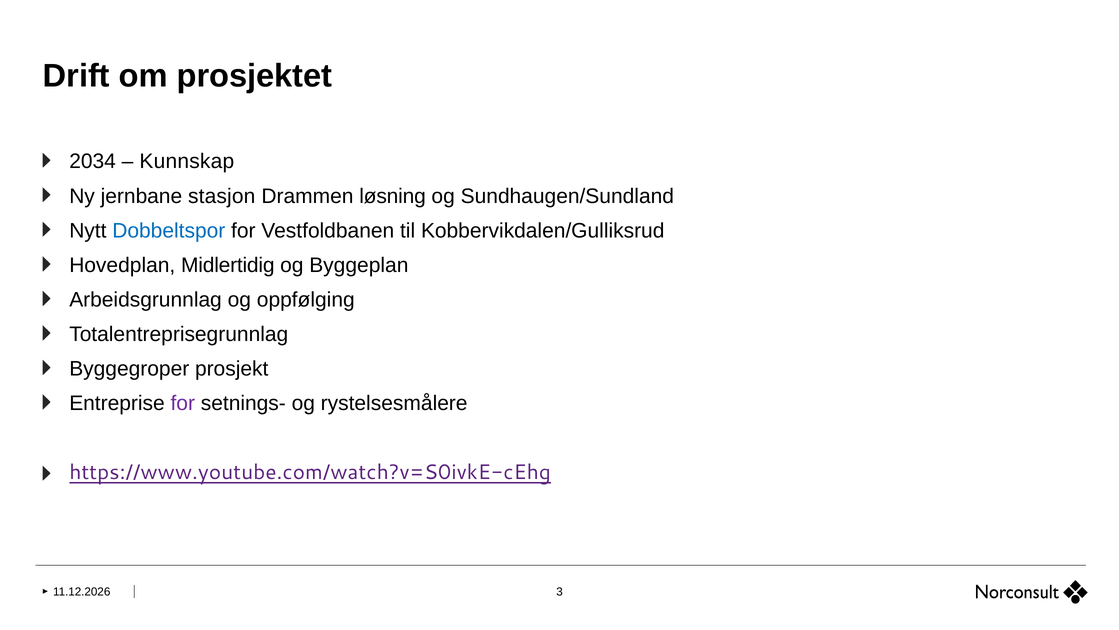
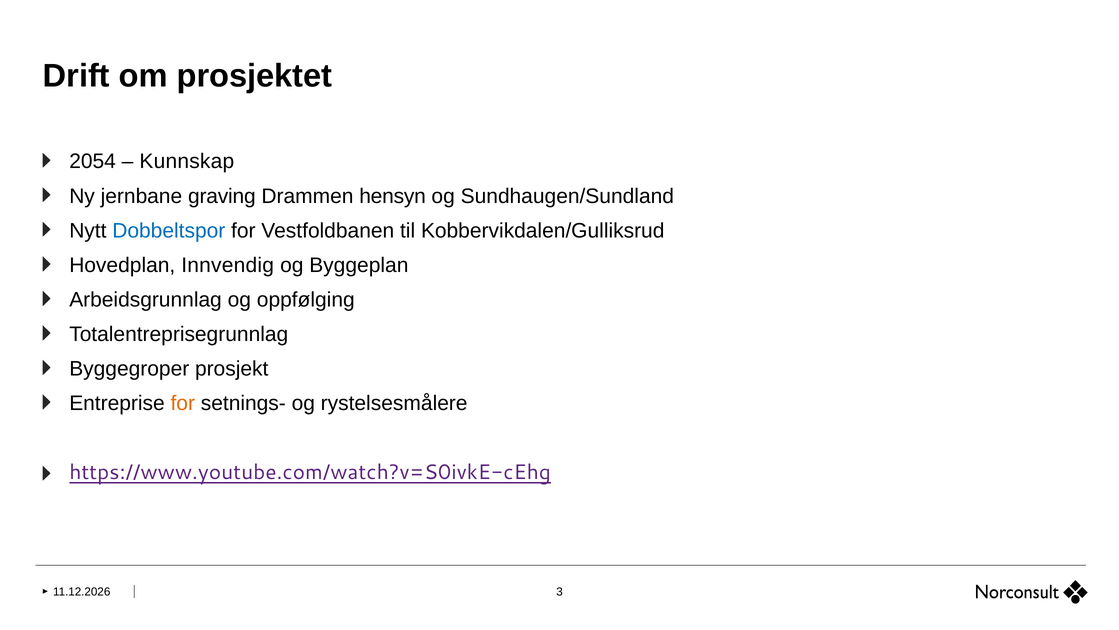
2034: 2034 -> 2054
stasjon: stasjon -> graving
løsning: løsning -> hensyn
Midlertidig: Midlertidig -> Innvendig
for at (183, 403) colour: purple -> orange
